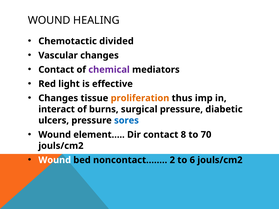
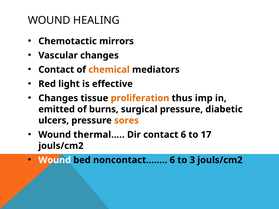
divided: divided -> mirrors
chemical colour: purple -> orange
interact: interact -> emitted
sores colour: blue -> orange
element…: element… -> thermal…
contact 8: 8 -> 6
70: 70 -> 17
noncontact…… 2: 2 -> 6
6: 6 -> 3
